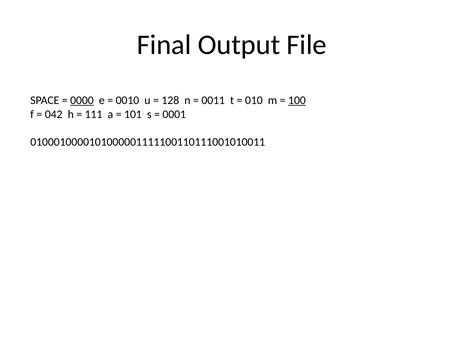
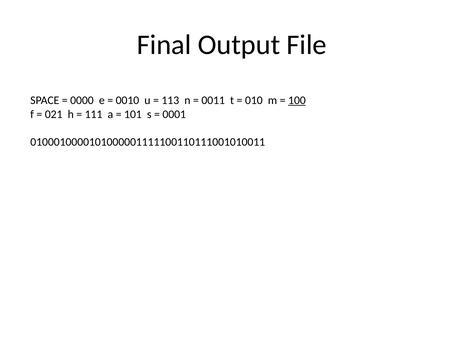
0000 underline: present -> none
128: 128 -> 113
042: 042 -> 021
